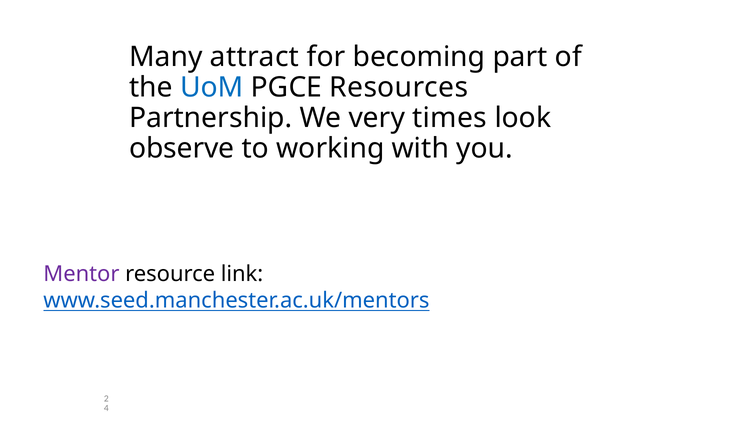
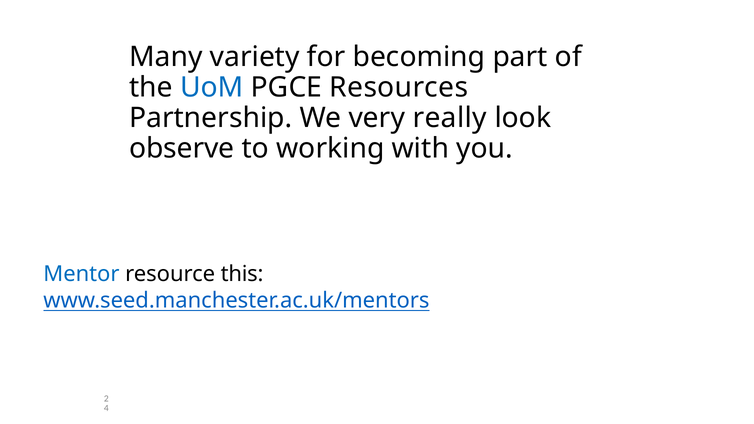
attract: attract -> variety
times: times -> really
Mentor colour: purple -> blue
link: link -> this
